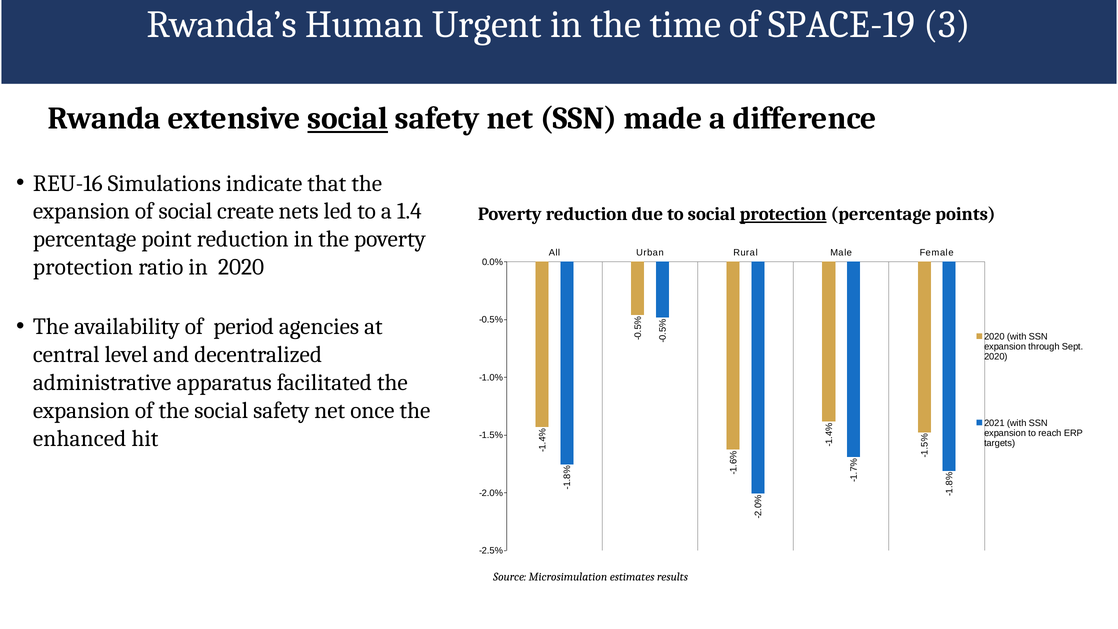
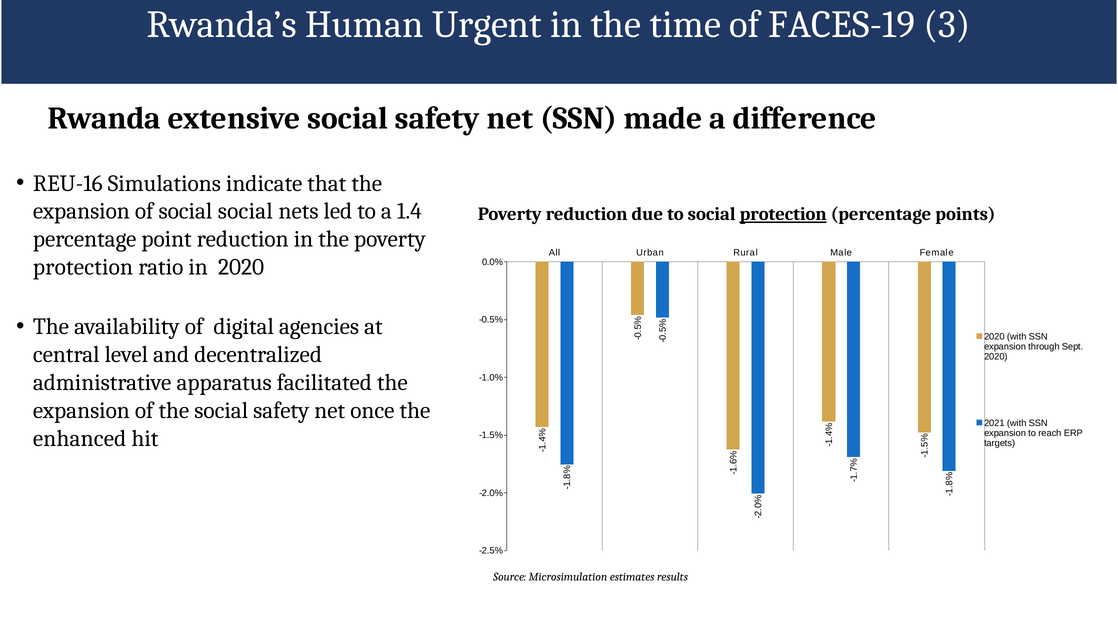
SPACE-19: SPACE-19 -> FACES-19
social at (348, 118) underline: present -> none
social create: create -> social
period: period -> digital
